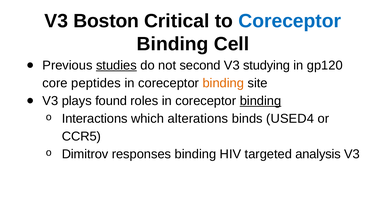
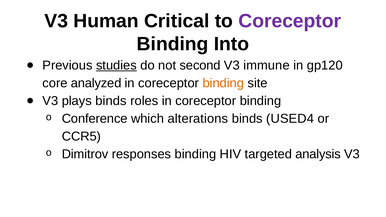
Boston: Boston -> Human
Coreceptor at (290, 21) colour: blue -> purple
Cell: Cell -> Into
studying: studying -> immune
peptides: peptides -> analyzed
plays found: found -> binds
binding at (260, 101) underline: present -> none
Interactions: Interactions -> Conference
